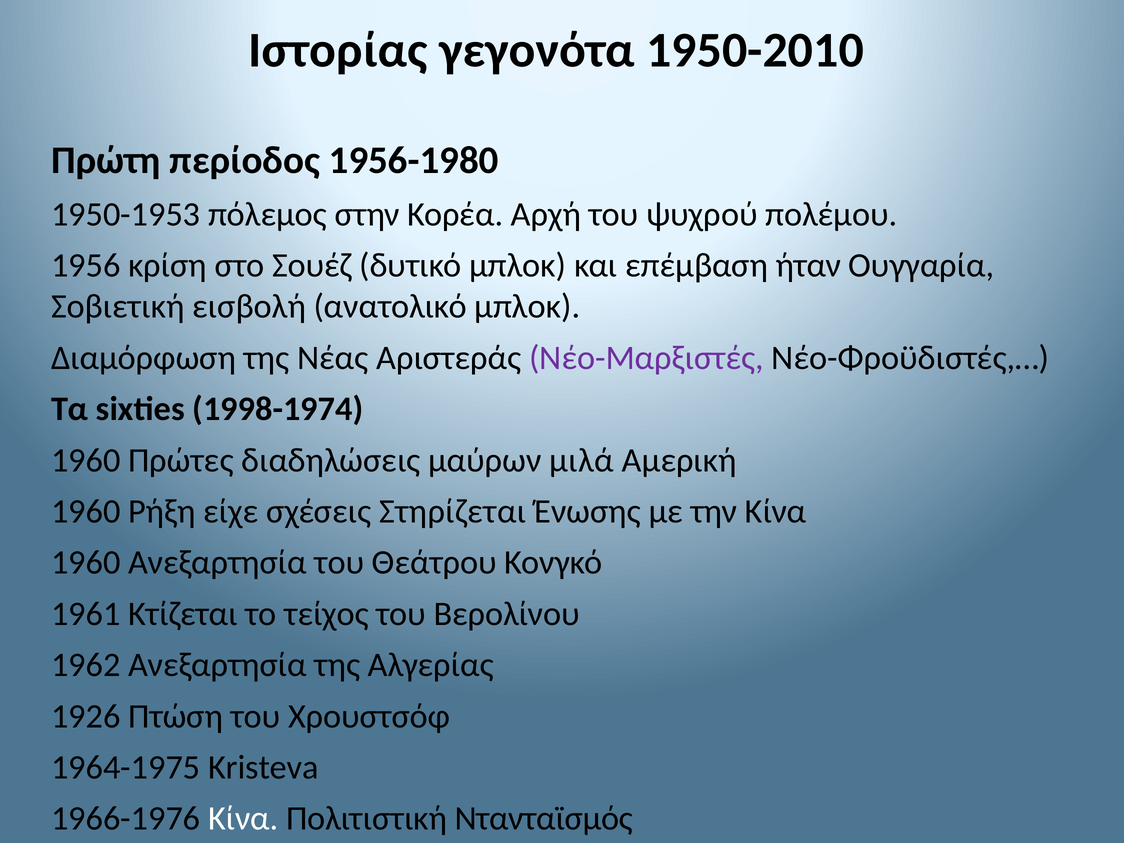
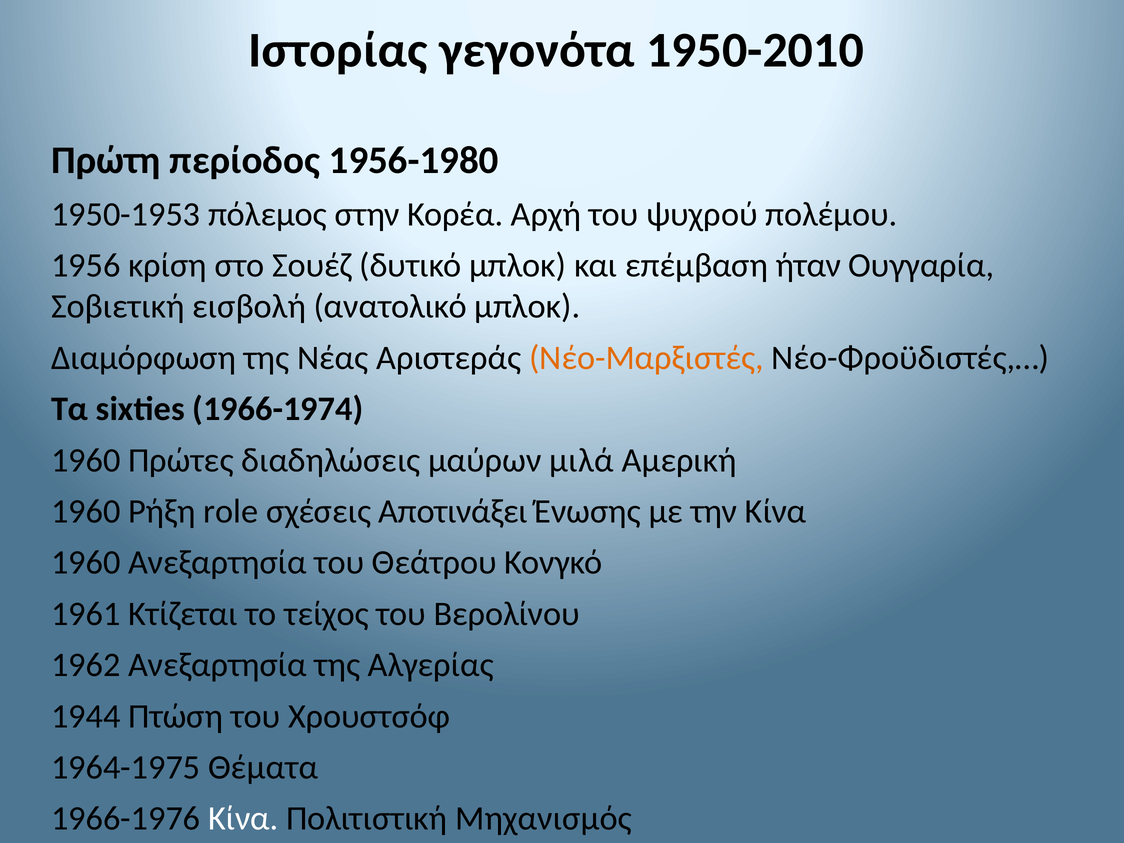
Νέο-Μαρξιστές colour: purple -> orange
1998-1974: 1998-1974 -> 1966-1974
είχε: είχε -> role
Στηρίζεται: Στηρίζεται -> Αποτινάξει
1926: 1926 -> 1944
Kristeva: Kristeva -> Θέματα
Ντανταϊσμός: Ντανταϊσμός -> Μηχανισμός
